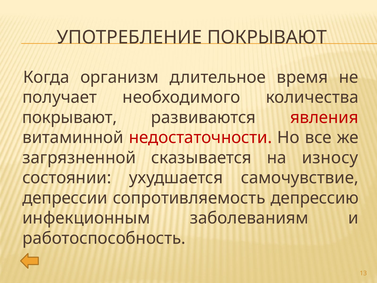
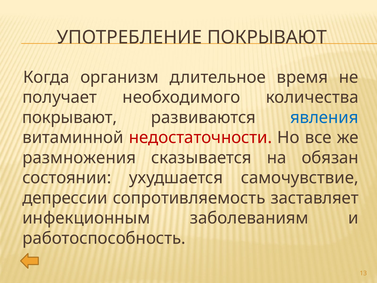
явления colour: red -> blue
загрязненной: загрязненной -> размножения
износу: износу -> обязан
депрессию: депрессию -> заставляет
